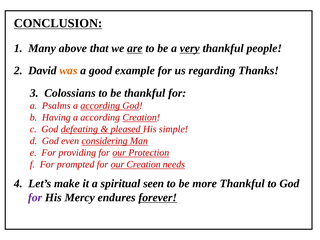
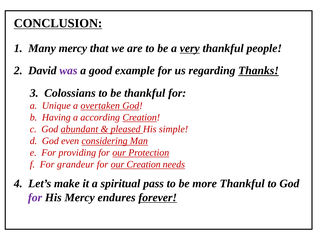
Many above: above -> mercy
are underline: present -> none
was colour: orange -> purple
Thanks underline: none -> present
Psalms: Psalms -> Unique
according at (100, 106): according -> overtaken
defeating: defeating -> abundant
prompted: prompted -> grandeur
seen: seen -> pass
